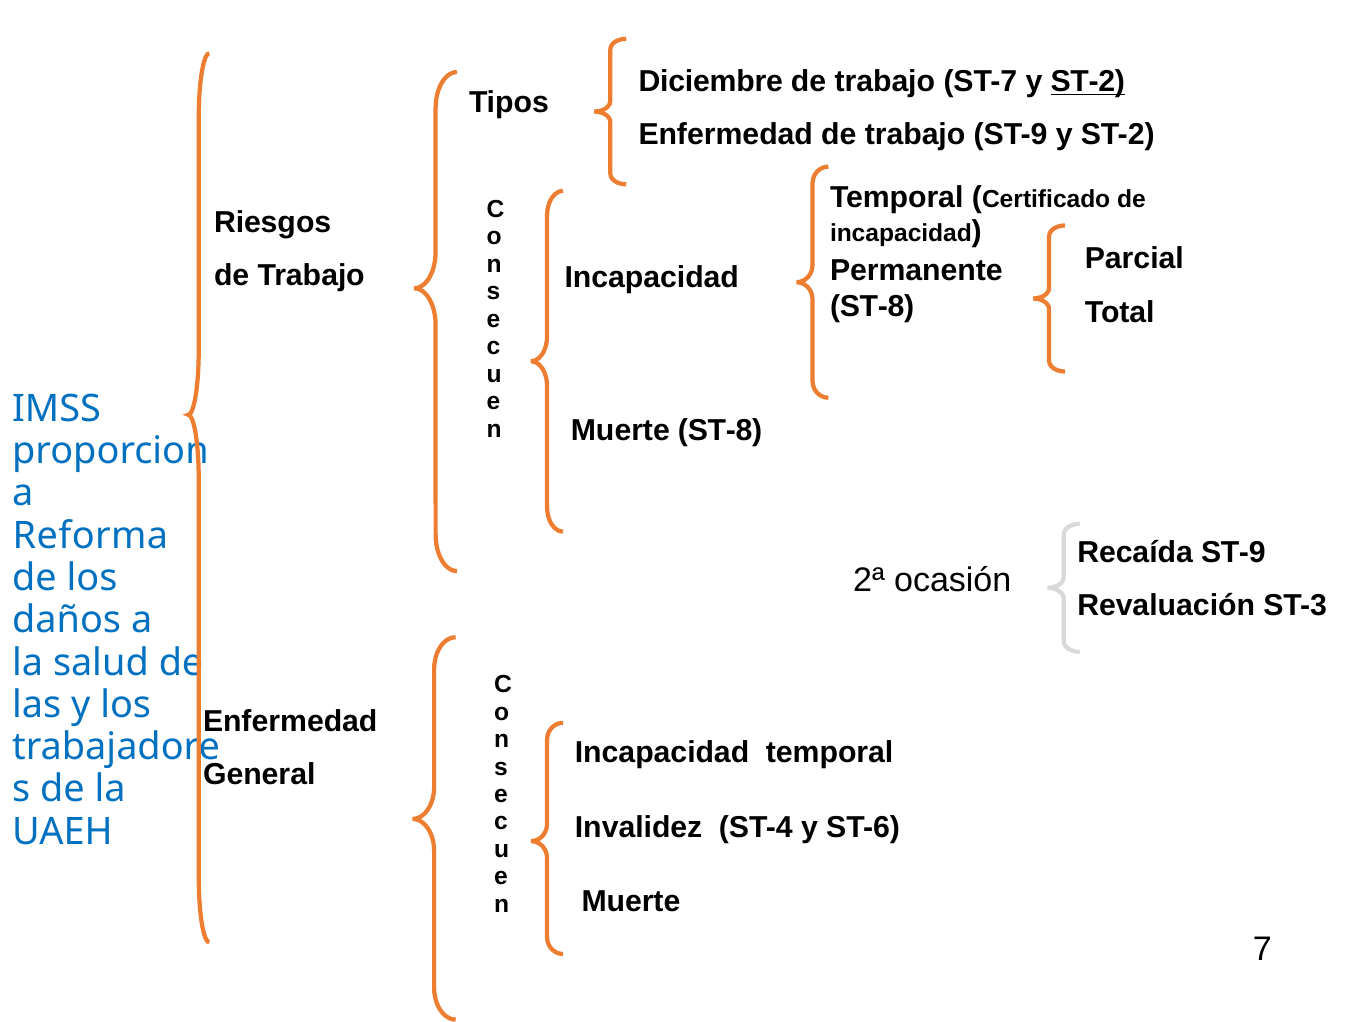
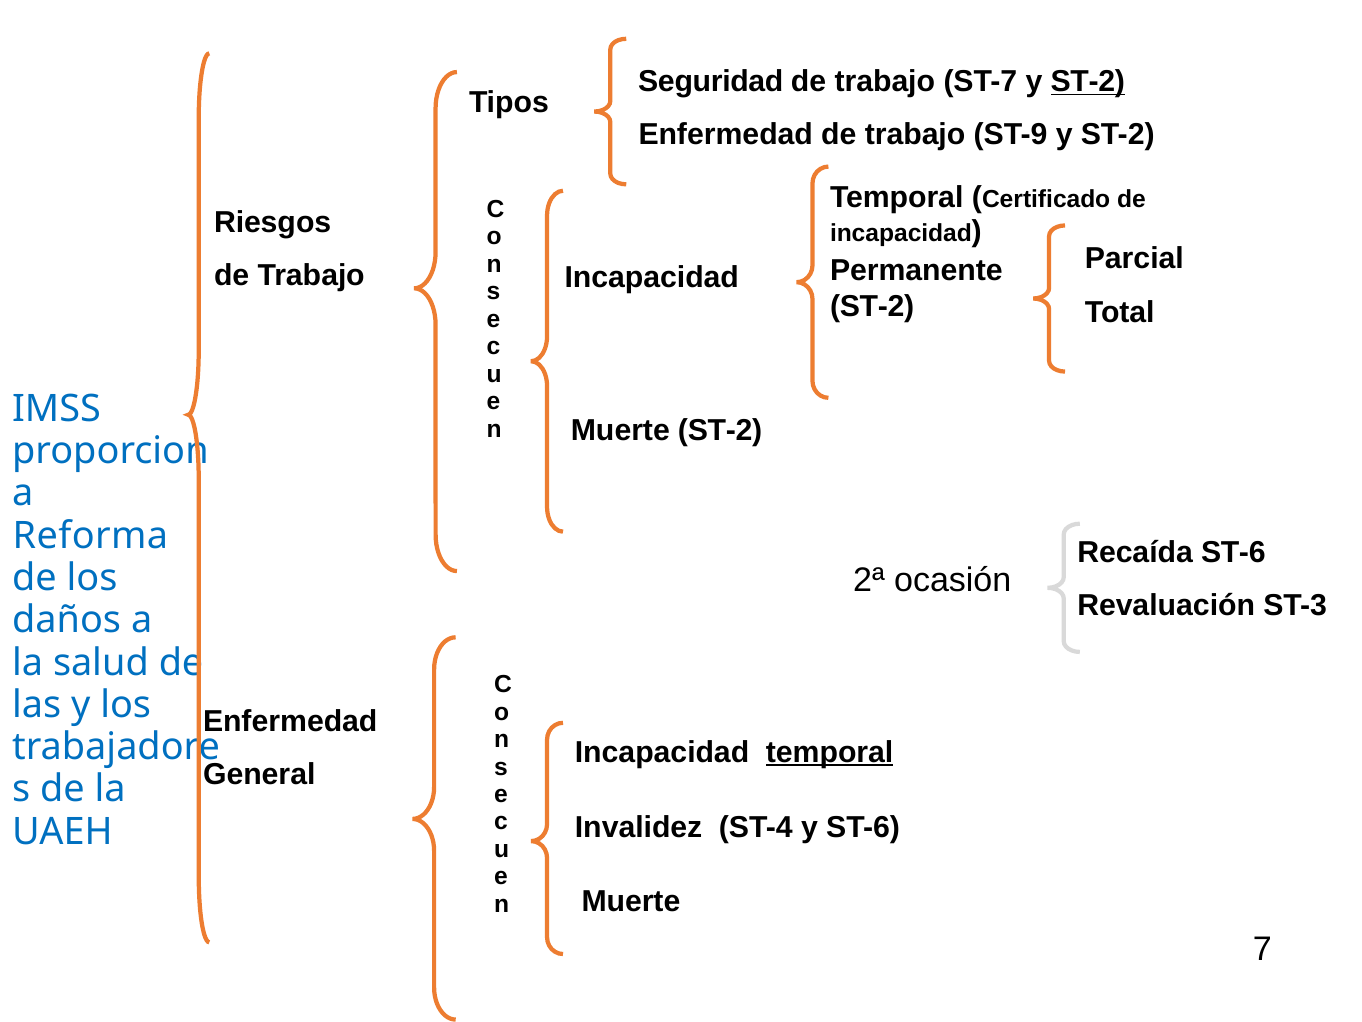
Diciembre: Diciembre -> Seguridad
ST-8 at (872, 306): ST-8 -> ST-2
Muerte ST-8: ST-8 -> ST-2
Recaída ST-9: ST-9 -> ST-6
temporal at (830, 752) underline: none -> present
